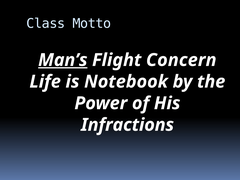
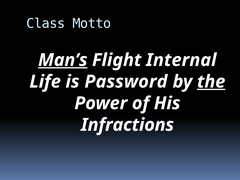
Concern: Concern -> Internal
Notebook: Notebook -> Password
the underline: none -> present
